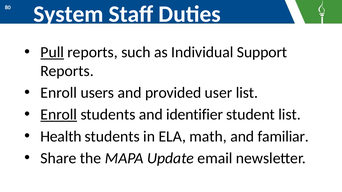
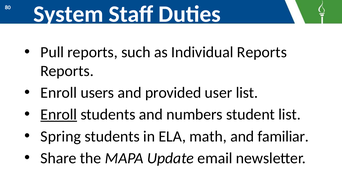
Pull underline: present -> none
Individual Support: Support -> Reports
identifier: identifier -> numbers
Health: Health -> Spring
